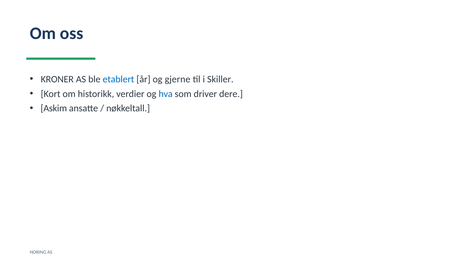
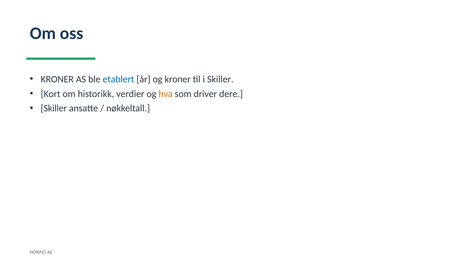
og gjerne: gjerne -> kroner
hva colour: blue -> orange
Askim at (54, 109): Askim -> Skiller
